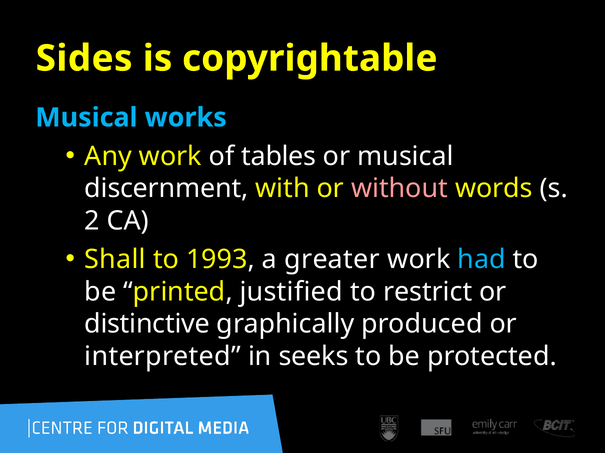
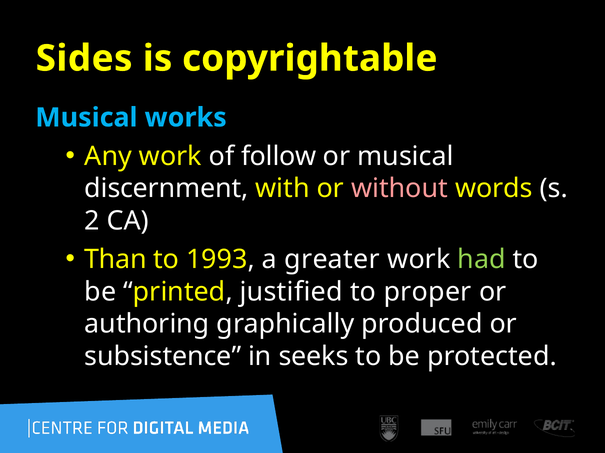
tables: tables -> follow
Shall: Shall -> Than
had colour: light blue -> light green
restrict: restrict -> proper
distinctive: distinctive -> authoring
interpreted: interpreted -> subsistence
